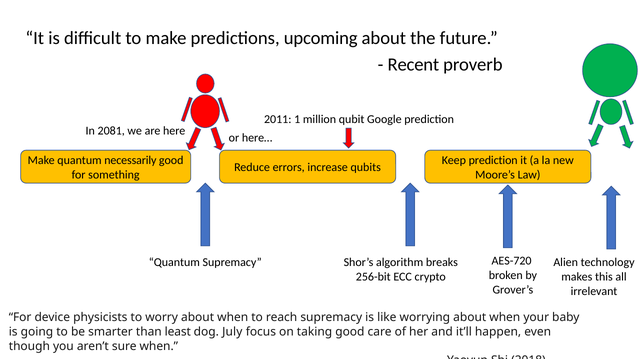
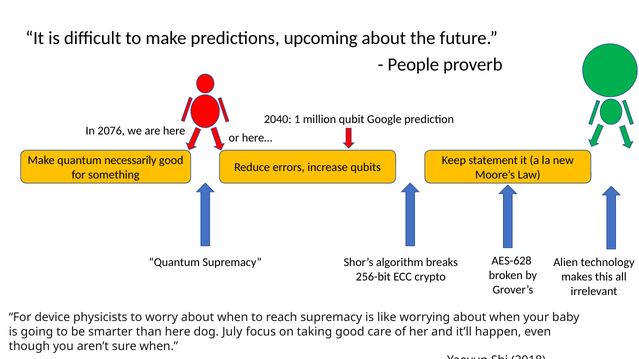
Recent: Recent -> People
2011: 2011 -> 2040
2081: 2081 -> 2076
Keep prediction: prediction -> statement
AES-720: AES-720 -> AES-628
than least: least -> here
